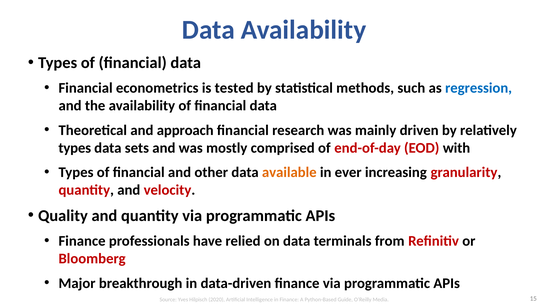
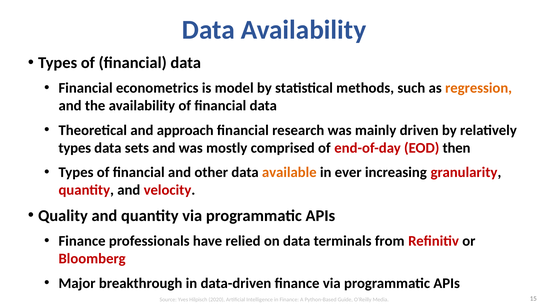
tested: tested -> model
regression colour: blue -> orange
with: with -> then
